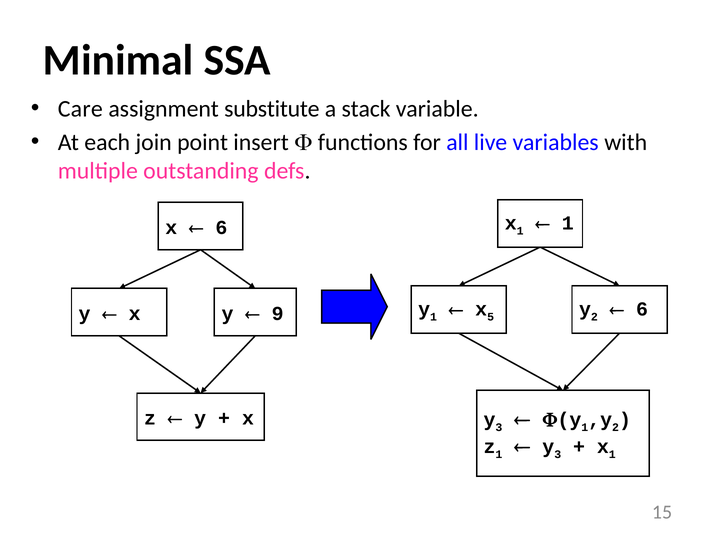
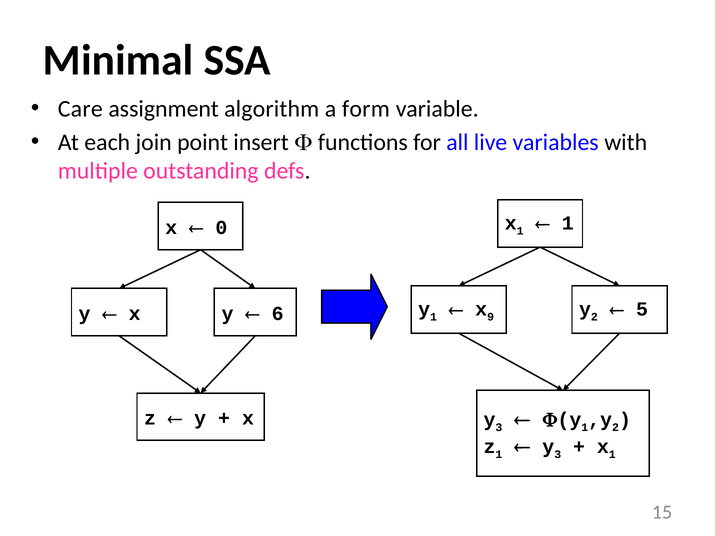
substitute: substitute -> algorithm
stack: stack -> form
6 at (221, 228): 6 -> 0
5: 5 -> 9
6 at (642, 309): 6 -> 5
9: 9 -> 6
